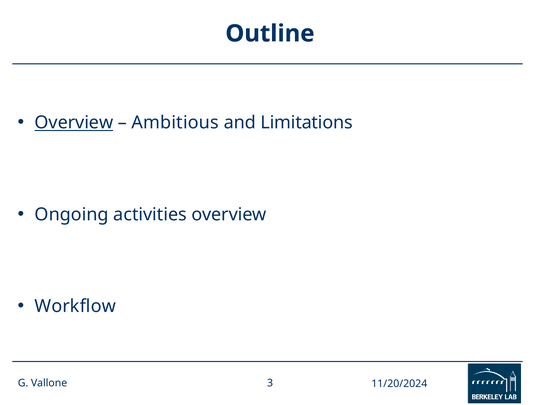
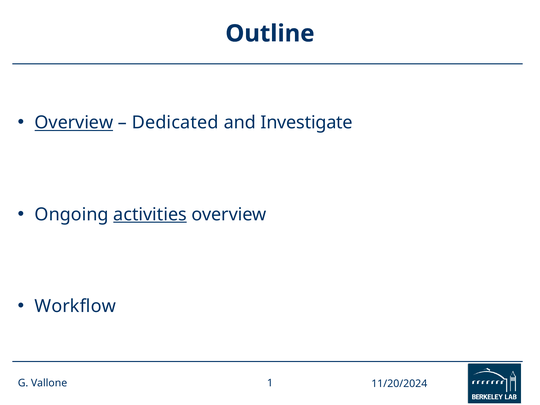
Ambitious: Ambitious -> Dedicated
Limitations: Limitations -> Investigate
activities underline: none -> present
3: 3 -> 1
